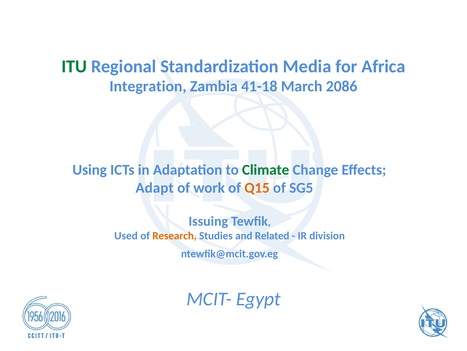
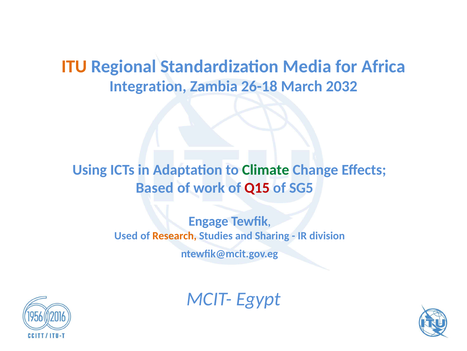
ITU colour: green -> orange
41-18: 41-18 -> 26-18
2086: 2086 -> 2032
Adapt: Adapt -> Based
Q15 colour: orange -> red
Issuing: Issuing -> Engage
Related: Related -> Sharing
